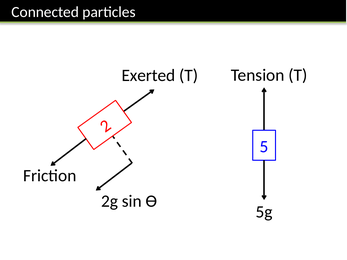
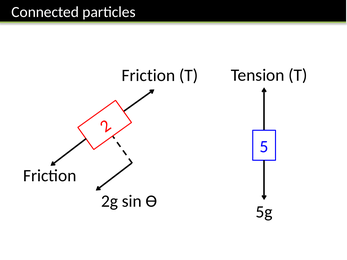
Exerted at (148, 75): Exerted -> Friction
